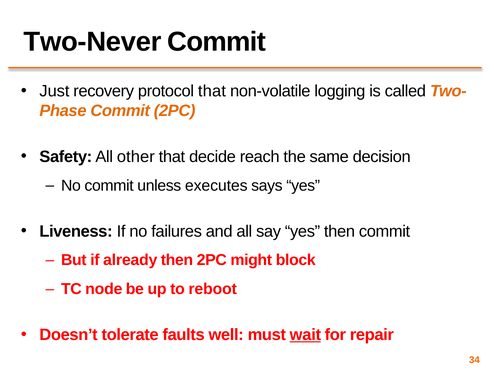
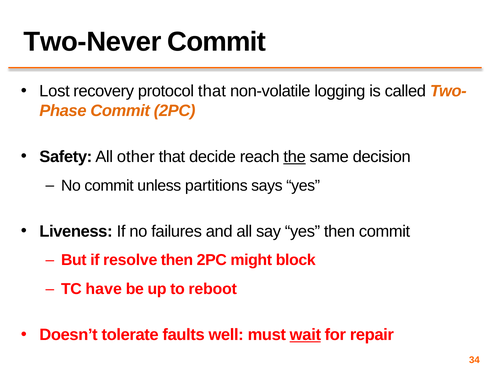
Just: Just -> Lost
the underline: none -> present
executes: executes -> partitions
already: already -> resolve
node: node -> have
